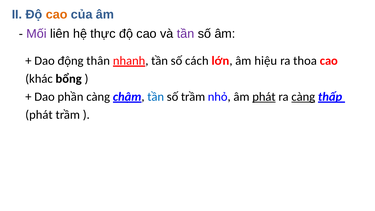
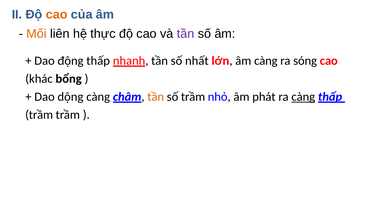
Mối colour: purple -> orange
động thân: thân -> thấp
cách: cách -> nhất
âm hiệu: hiệu -> càng
thoa: thoa -> sóng
phần: phần -> dộng
tần at (156, 97) colour: blue -> orange
phát at (264, 97) underline: present -> none
phát at (39, 115): phát -> trầm
